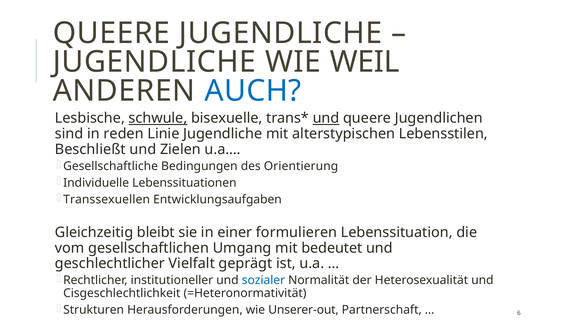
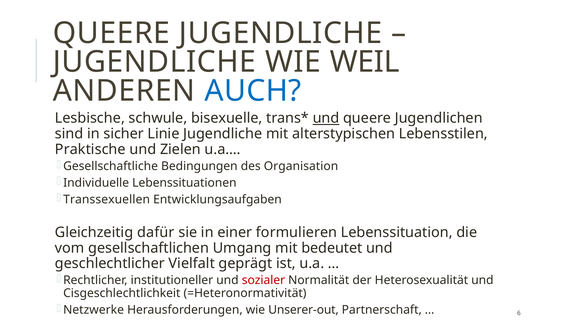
schwule underline: present -> none
reden: reden -> sicher
Beschließt: Beschließt -> Praktische
Orientierung: Orientierung -> Organisation
bleibt: bleibt -> dafür
sozialer colour: blue -> red
Strukturen: Strukturen -> Netzwerke
